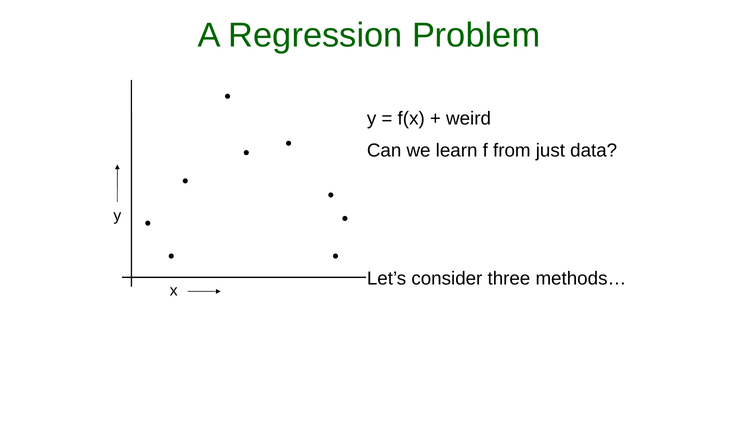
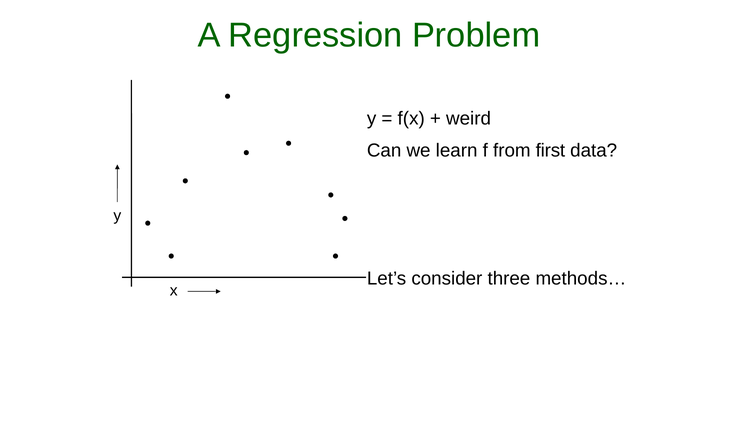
just: just -> first
